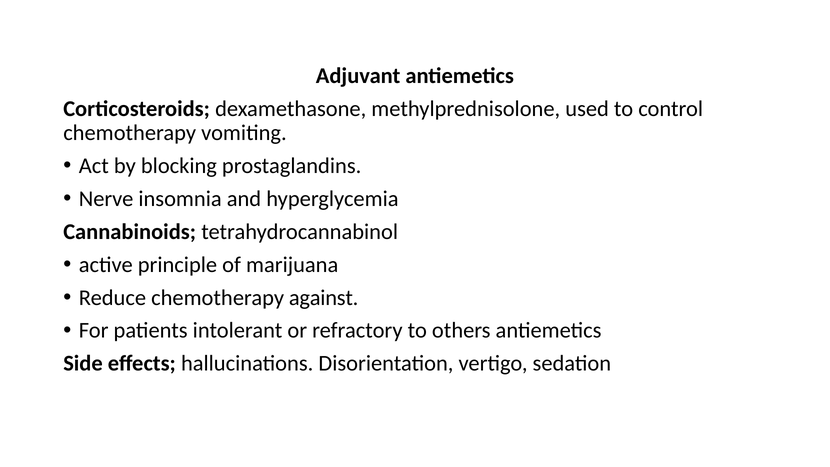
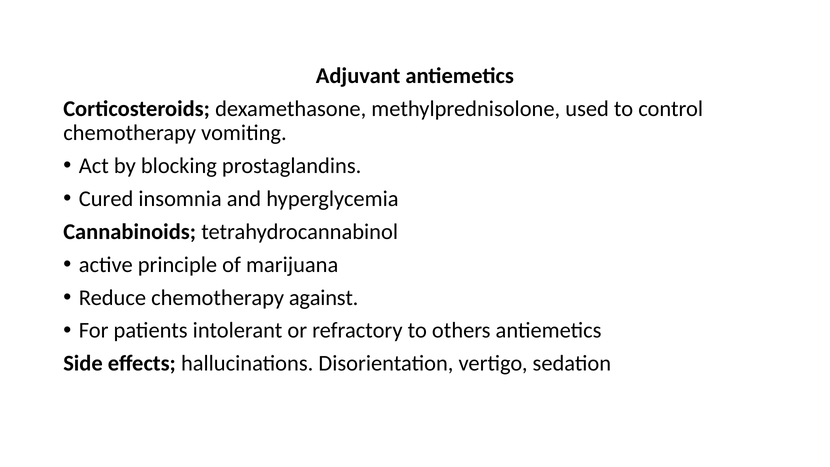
Nerve: Nerve -> Cured
